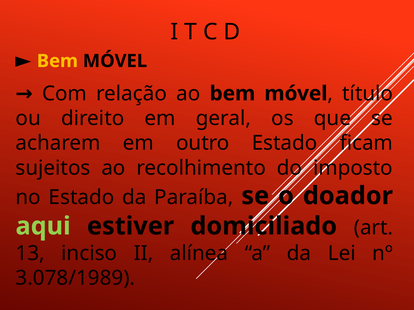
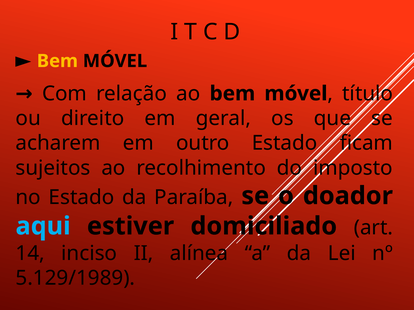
aqui colour: light green -> light blue
13: 13 -> 14
3.078/1989: 3.078/1989 -> 5.129/1989
